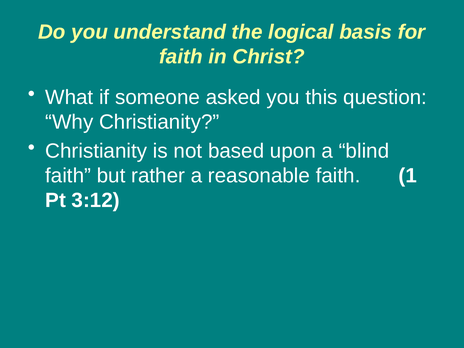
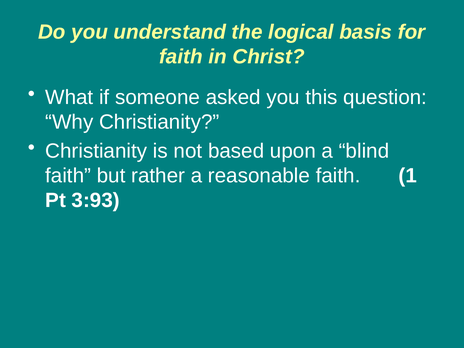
3:12: 3:12 -> 3:93
